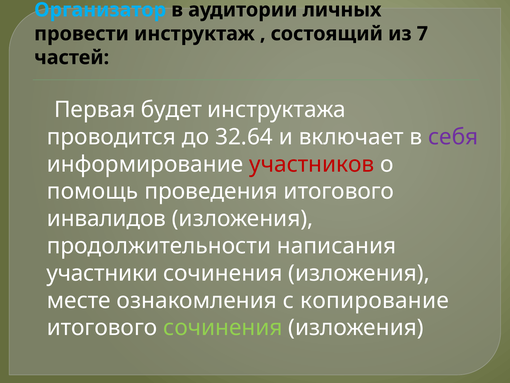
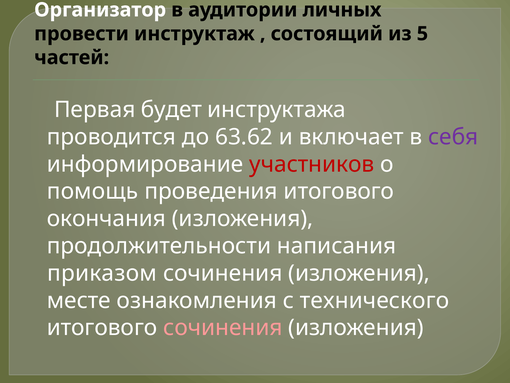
Организатор colour: light blue -> white
7: 7 -> 5
32.64: 32.64 -> 63.62
инвалидов: инвалидов -> окончания
участники: участники -> приказом
копирование: копирование -> технического
сочинения at (223, 327) colour: light green -> pink
